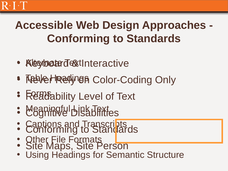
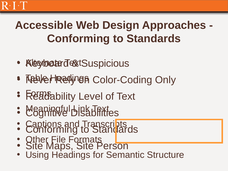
Interactive: Interactive -> Suspicious
